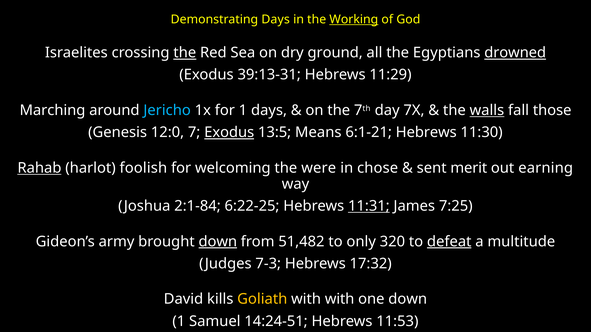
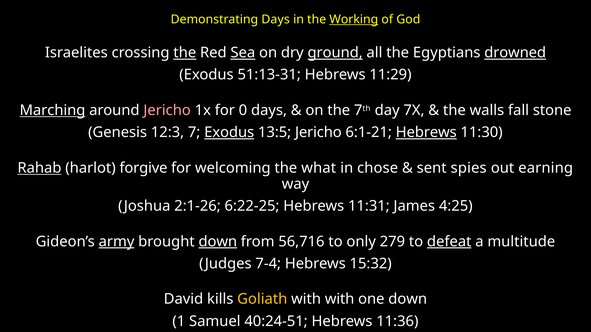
Sea underline: none -> present
ground underline: none -> present
39:13-31: 39:13-31 -> 51:13-31
Marching underline: none -> present
Jericho at (167, 110) colour: light blue -> pink
for 1: 1 -> 0
walls underline: present -> none
those: those -> stone
12:0: 12:0 -> 12:3
13:5 Means: Means -> Jericho
Hebrews at (426, 133) underline: none -> present
foolish: foolish -> forgive
were: were -> what
merit: merit -> spies
2:1-84: 2:1-84 -> 2:1-26
11:31 underline: present -> none
7:25: 7:25 -> 4:25
army underline: none -> present
51,482: 51,482 -> 56,716
320: 320 -> 279
7-3: 7-3 -> 7-4
17:32: 17:32 -> 15:32
14:24-51: 14:24-51 -> 40:24-51
11:53: 11:53 -> 11:36
